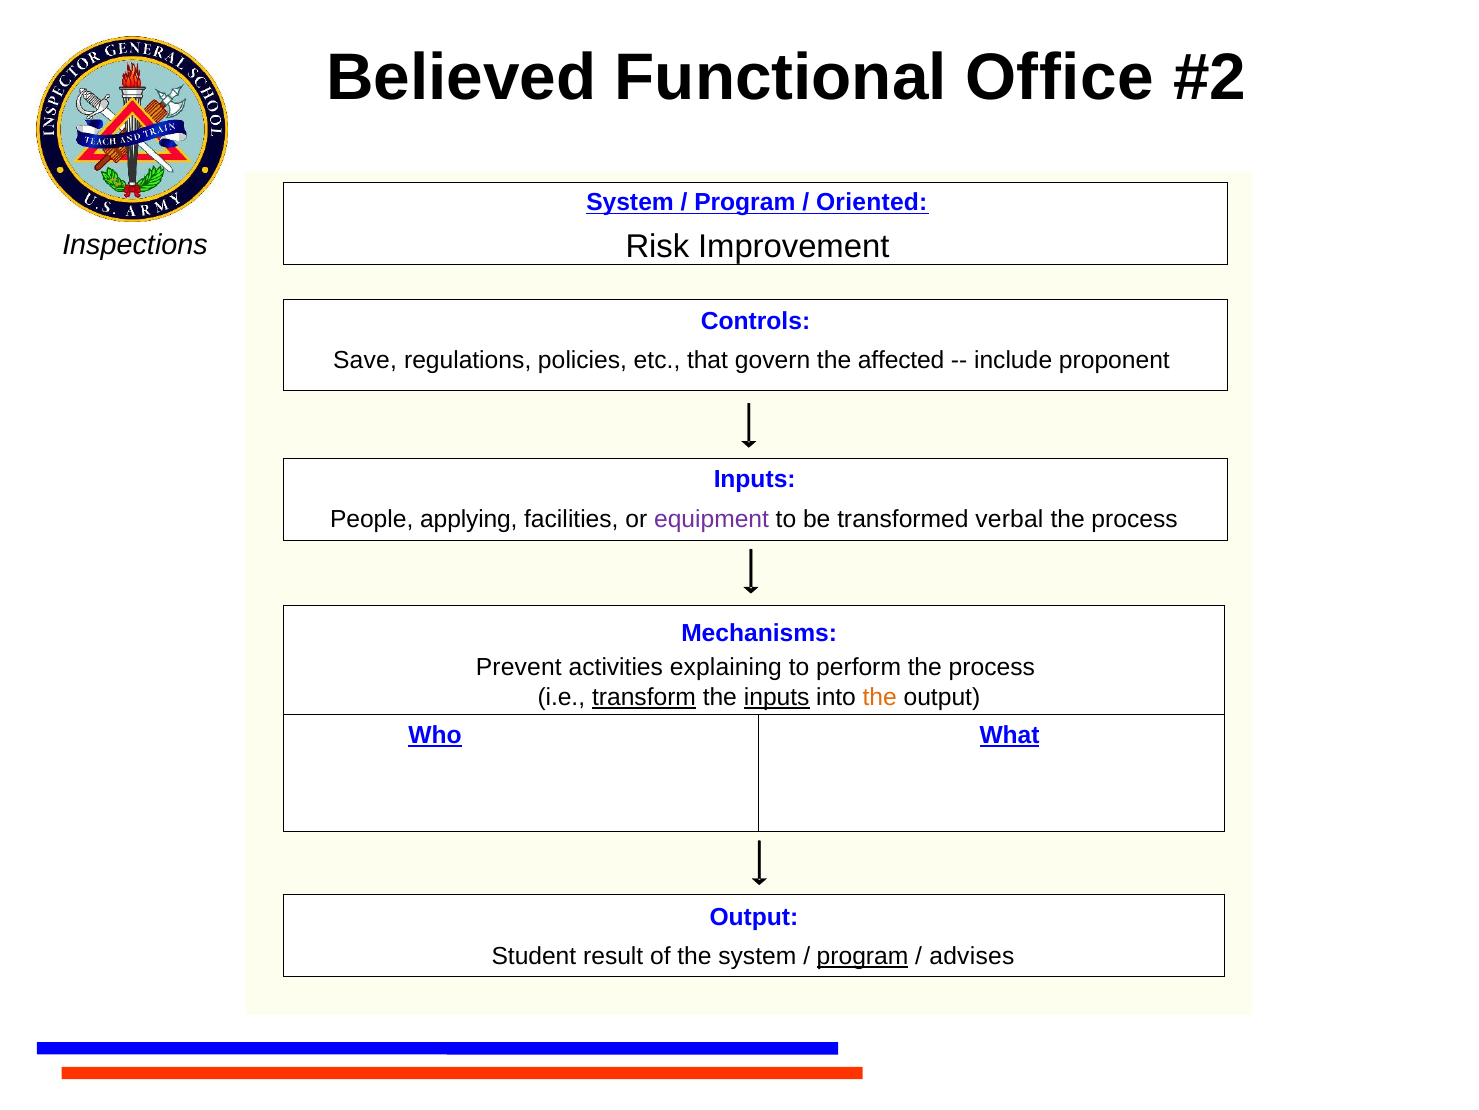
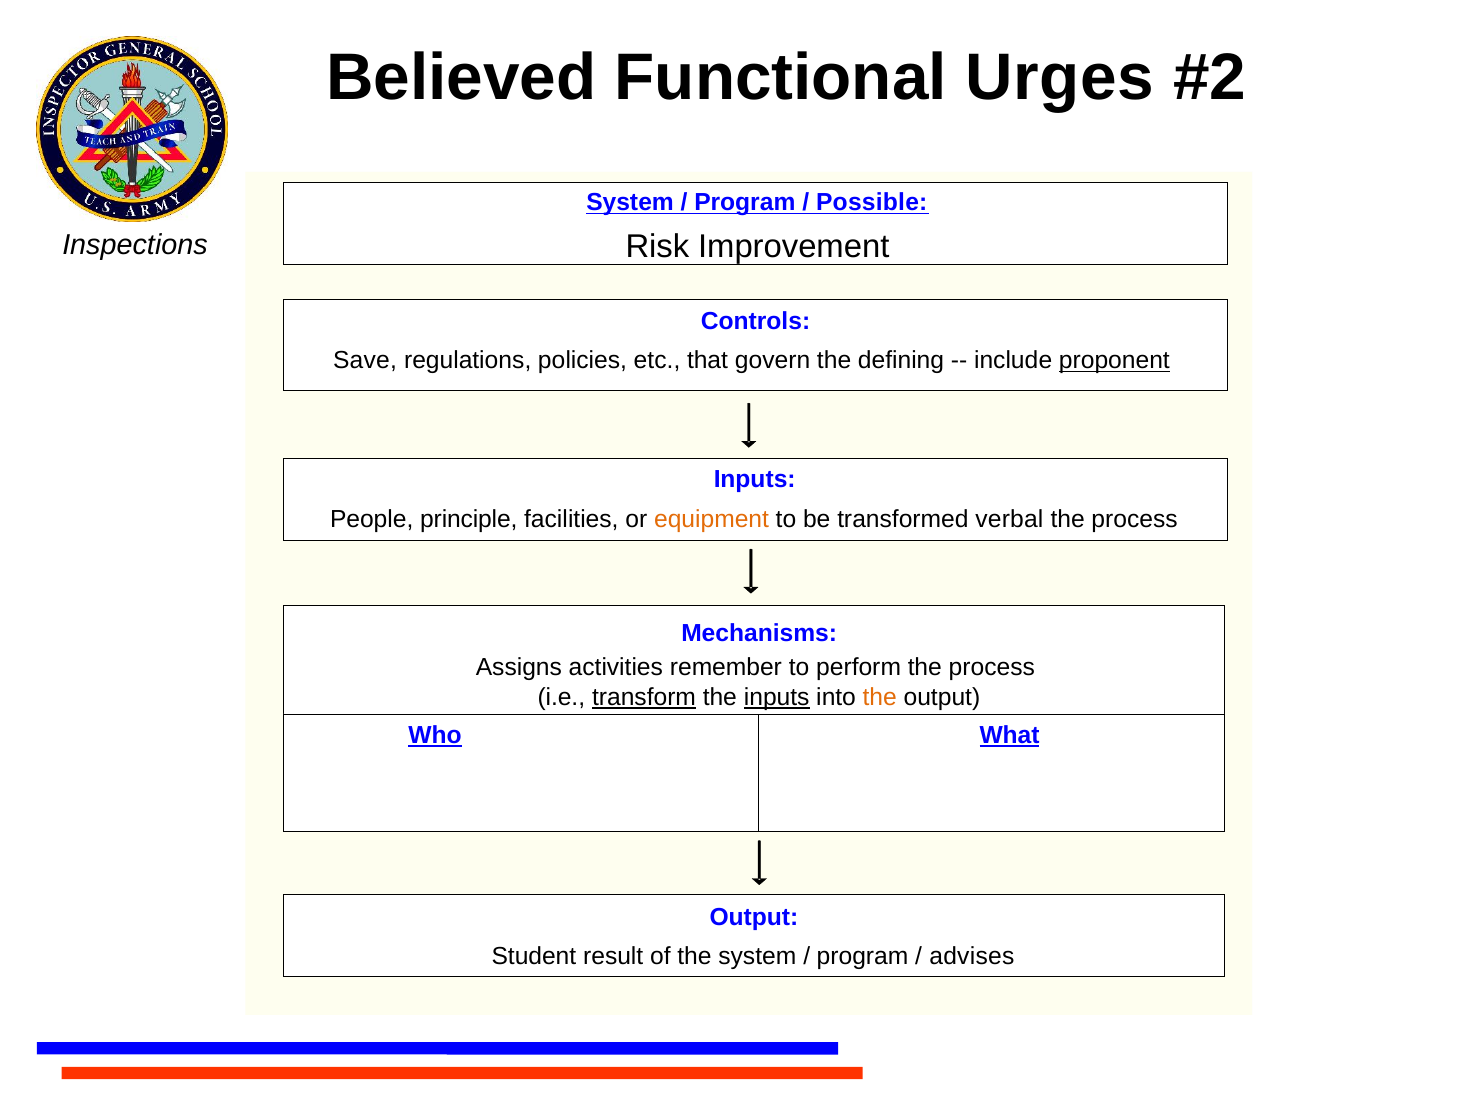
Office: Office -> Urges
Oriented: Oriented -> Possible
affected: affected -> defining
proponent underline: none -> present
applying: applying -> principle
equipment colour: purple -> orange
Prevent: Prevent -> Assigns
explaining: explaining -> remember
program at (863, 956) underline: present -> none
